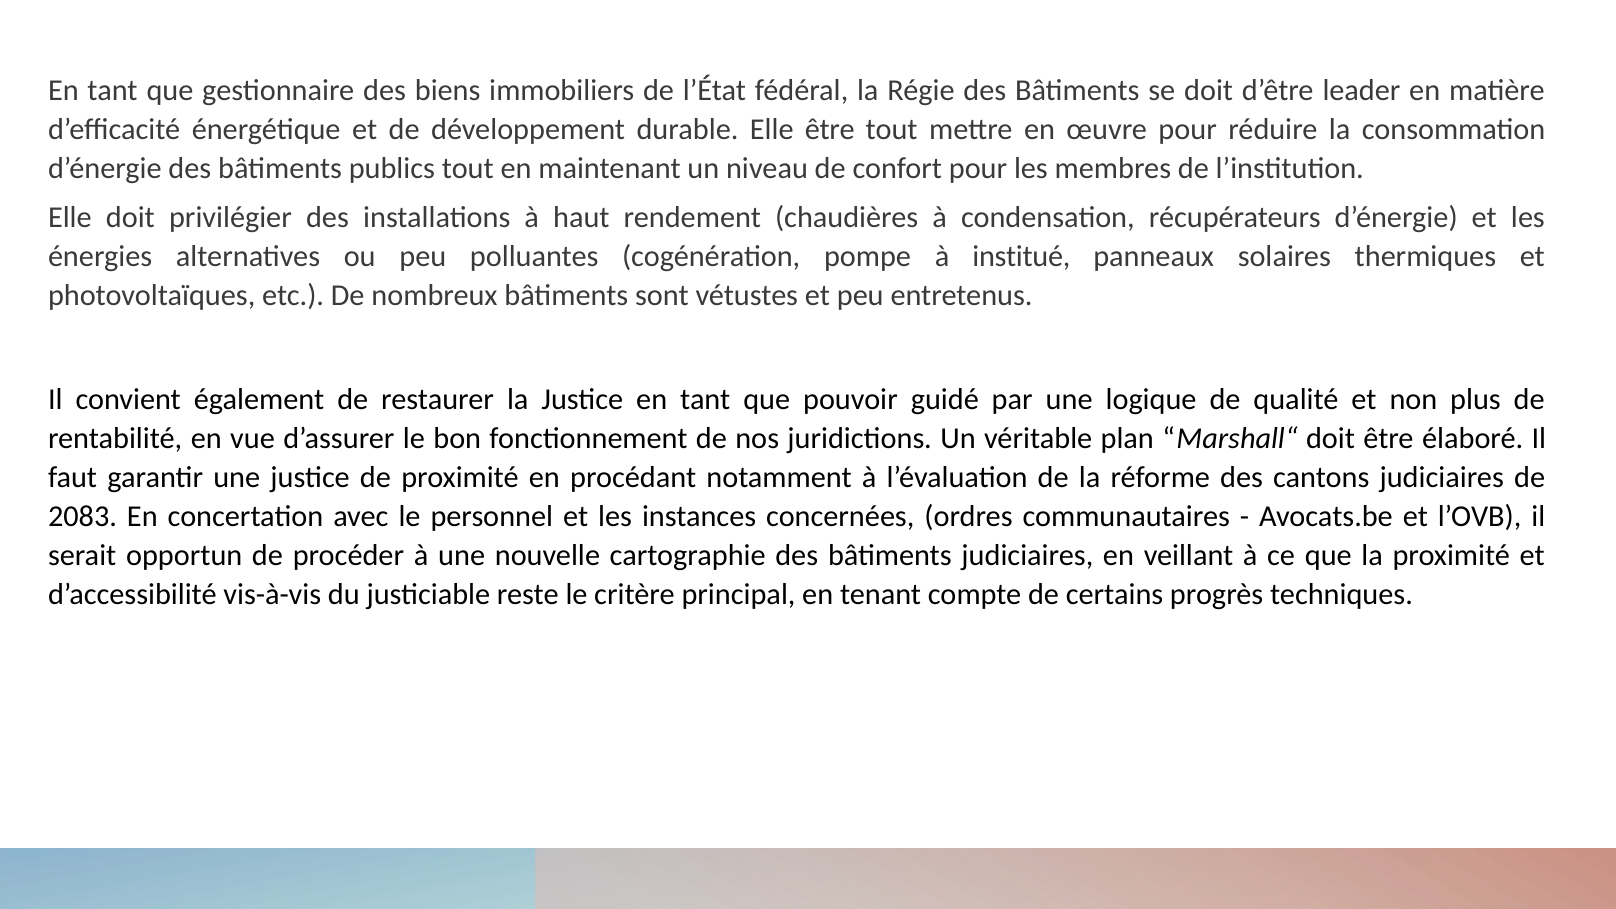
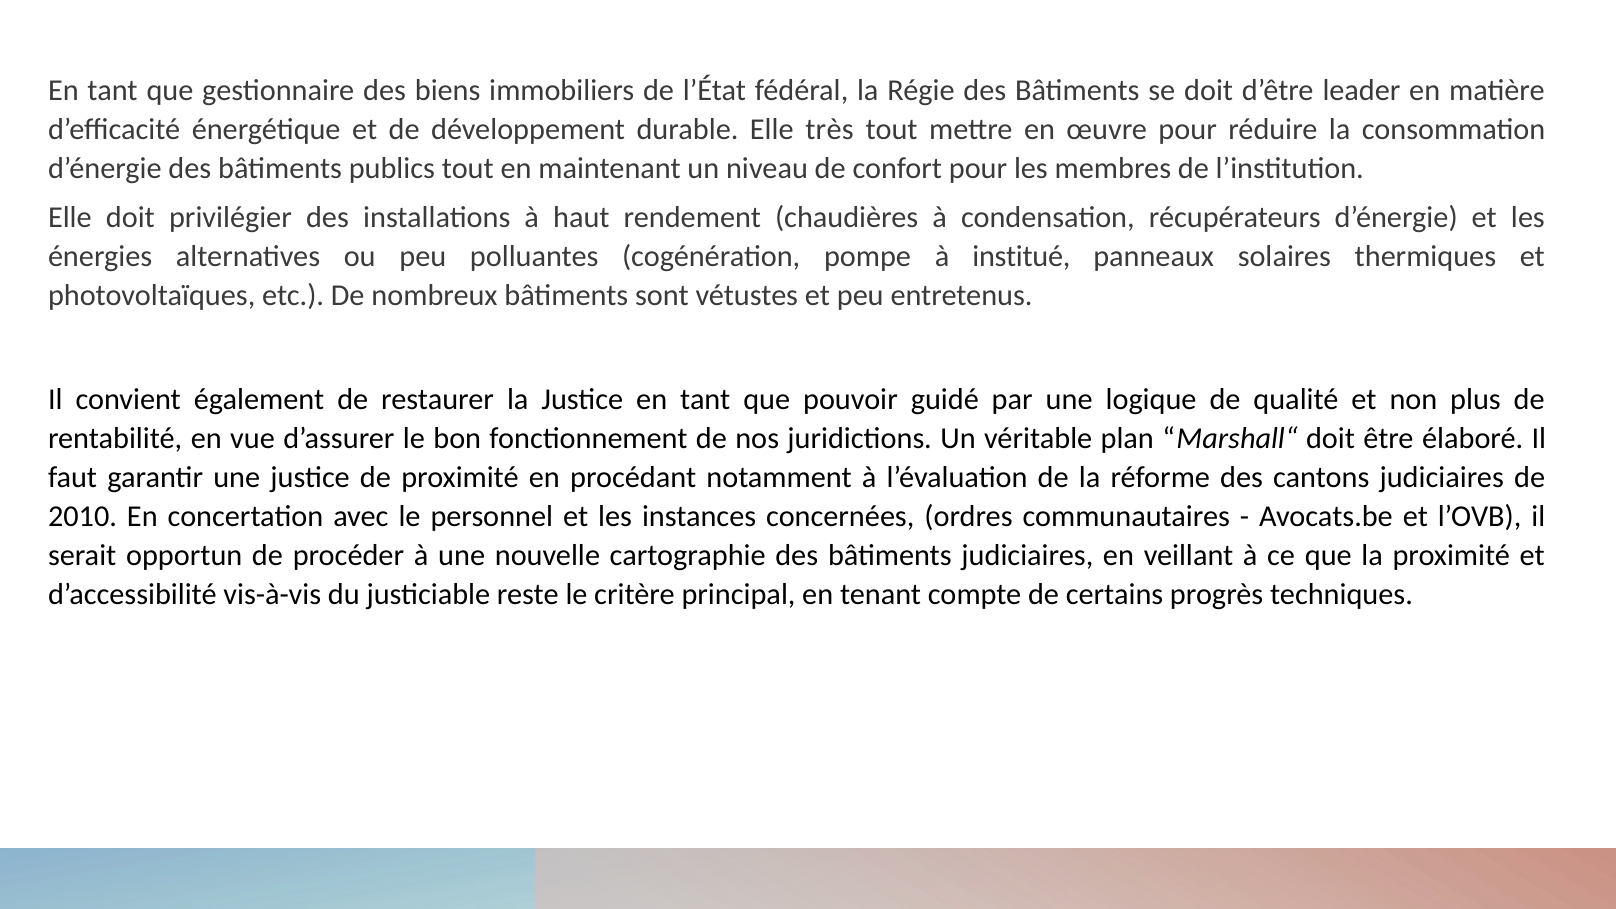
Elle être: être -> très
2083: 2083 -> 2010
